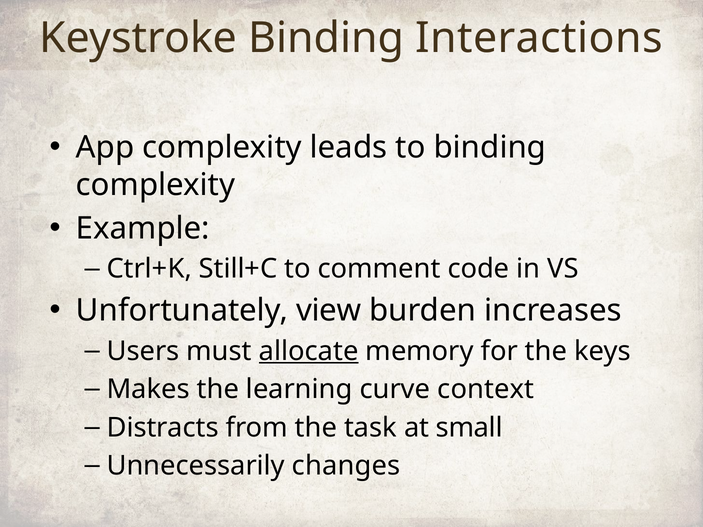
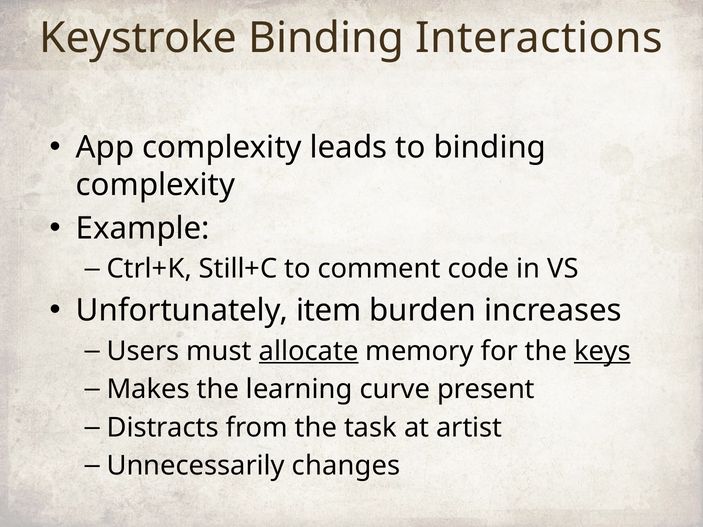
view: view -> item
keys underline: none -> present
context: context -> present
small: small -> artist
